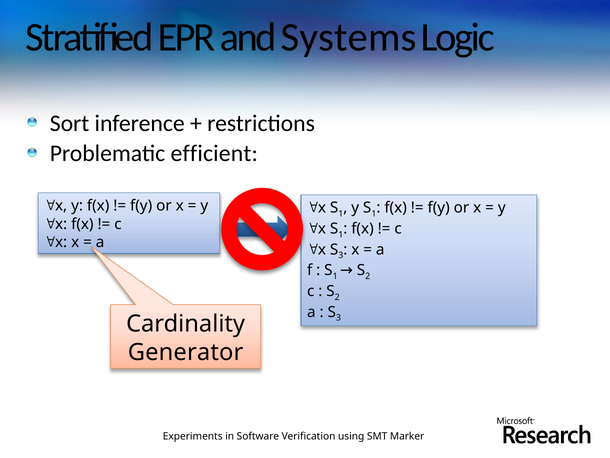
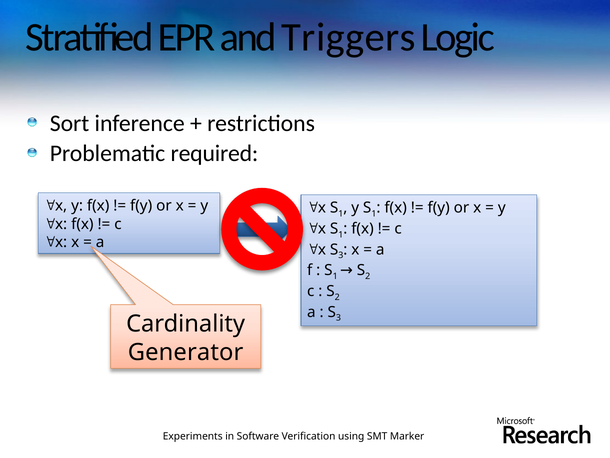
Systems: Systems -> Triggers
efficient: efficient -> required
